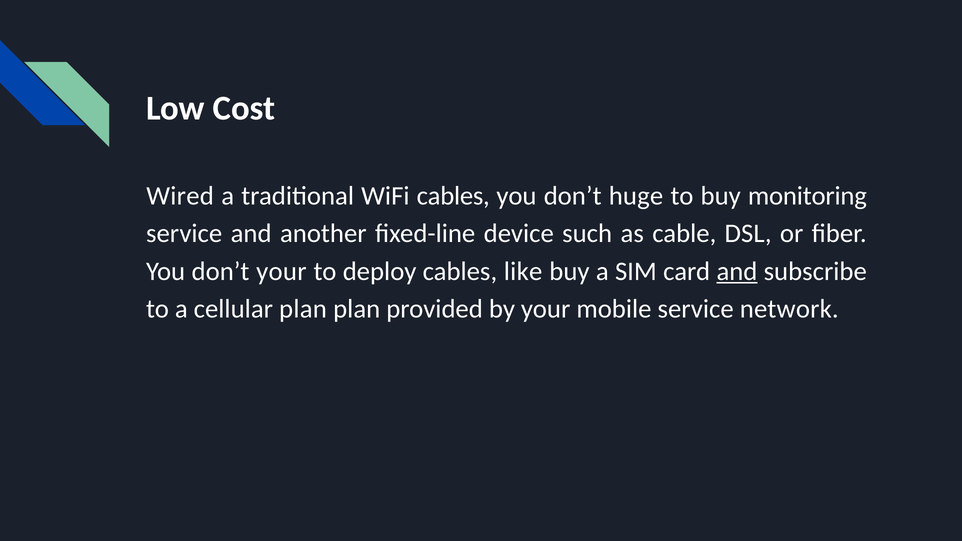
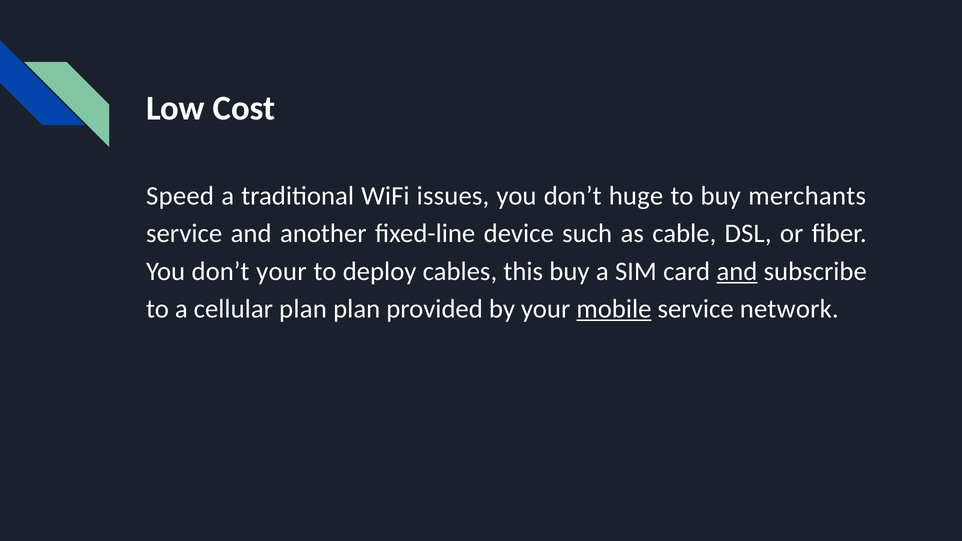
Wired: Wired -> Speed
WiFi cables: cables -> issues
monitoring: monitoring -> merchants
like: like -> this
mobile underline: none -> present
